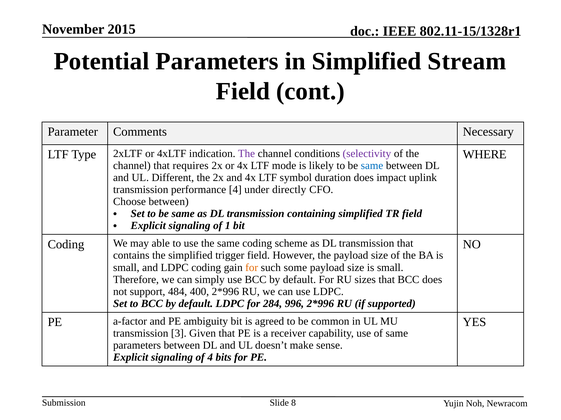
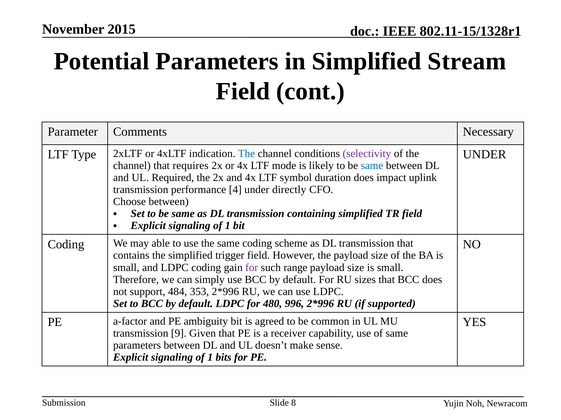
The at (247, 154) colour: purple -> blue
WHERE at (485, 155): WHERE -> UNDER
Different: Different -> Required
for at (252, 268) colour: orange -> purple
some: some -> range
400: 400 -> 353
284: 284 -> 480
3: 3 -> 9
4 at (210, 358): 4 -> 1
